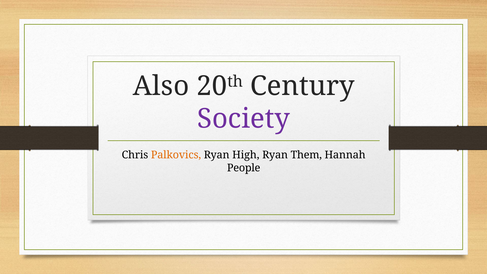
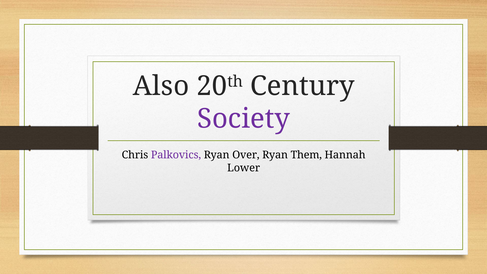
Palkovics colour: orange -> purple
High: High -> Over
People: People -> Lower
